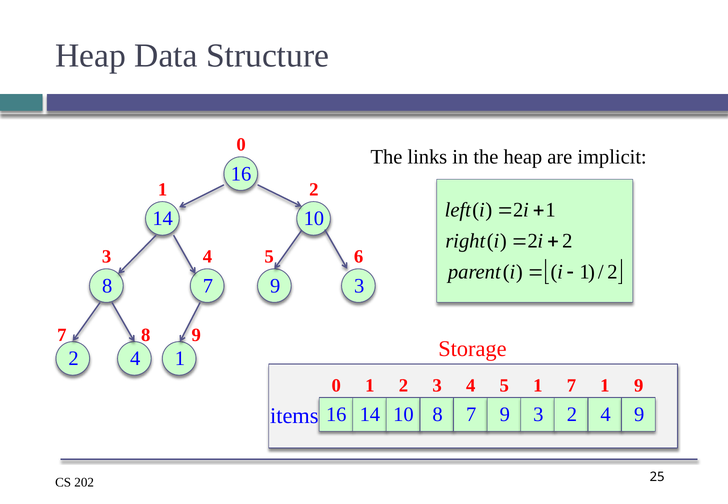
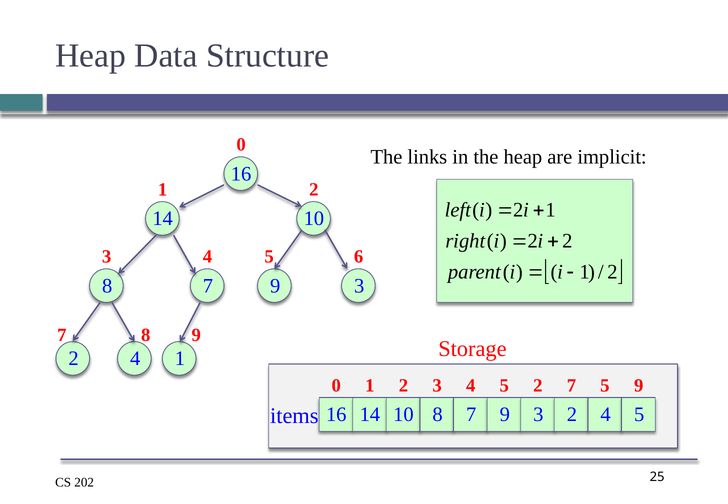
5 1: 1 -> 2
7 1: 1 -> 5
3 2 4 9: 9 -> 5
